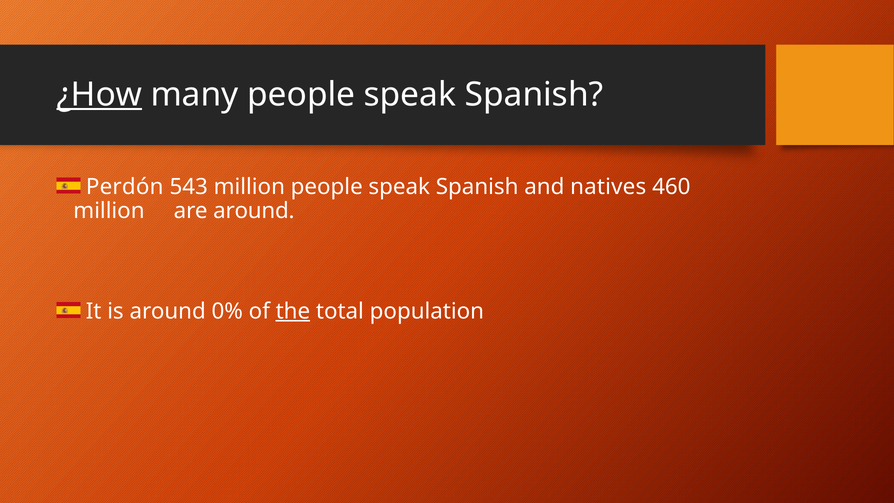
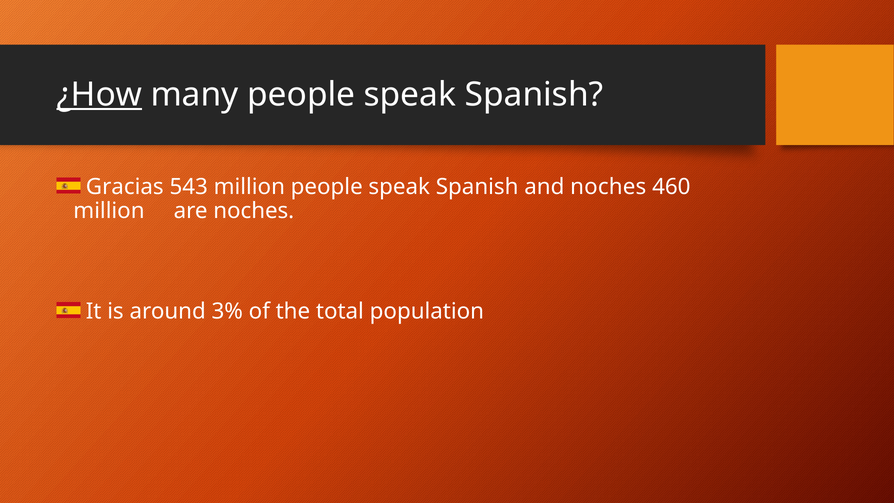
Perdón: Perdón -> Gracias
and natives: natives -> noches
are around: around -> noches
0%: 0% -> 3%
the underline: present -> none
